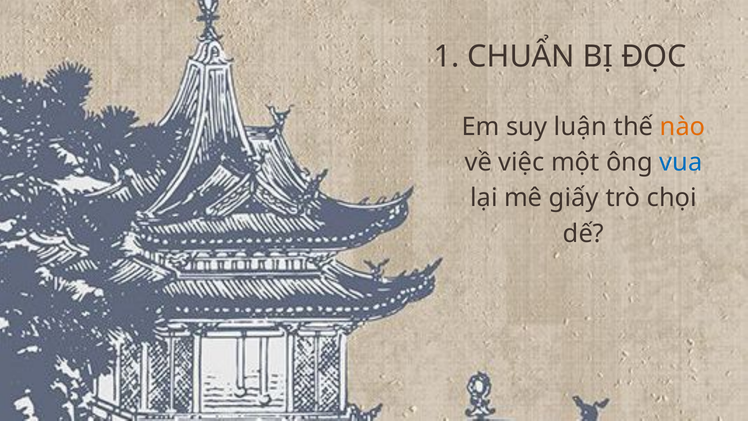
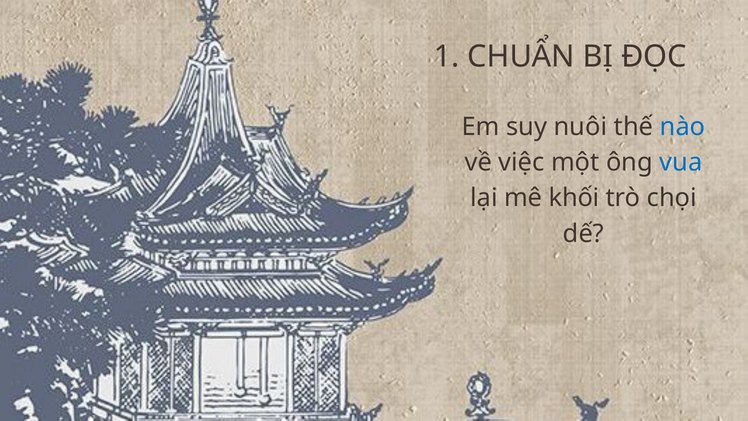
luận: luận -> nuôi
nào colour: orange -> blue
giấy: giấy -> khối
